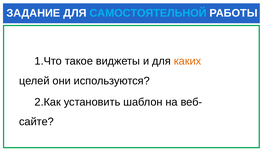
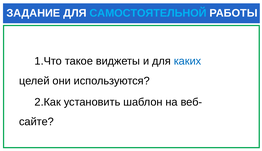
каких colour: orange -> blue
